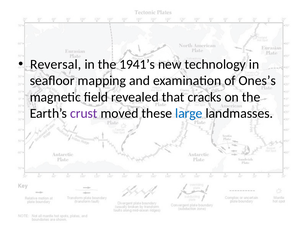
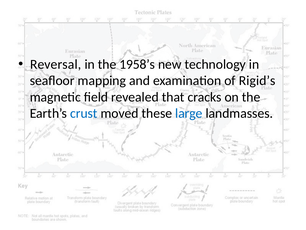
1941’s: 1941’s -> 1958’s
Ones’s: Ones’s -> Rigid’s
crust colour: purple -> blue
